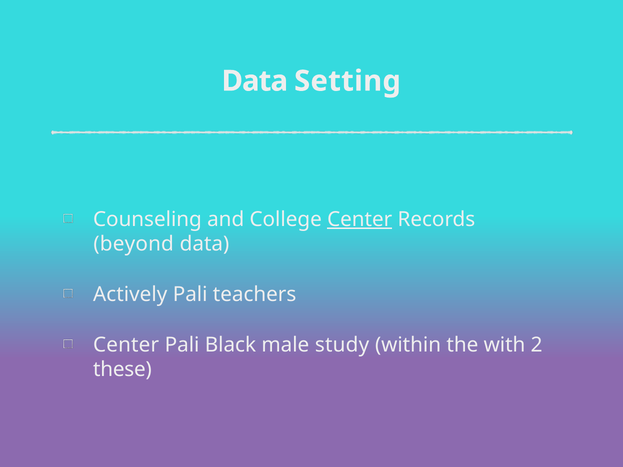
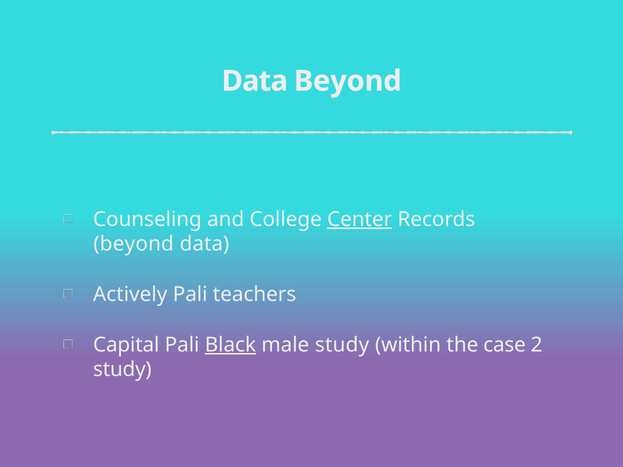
Data Setting: Setting -> Beyond
Center at (126, 345): Center -> Capital
Black underline: none -> present
with: with -> case
these at (122, 370): these -> study
